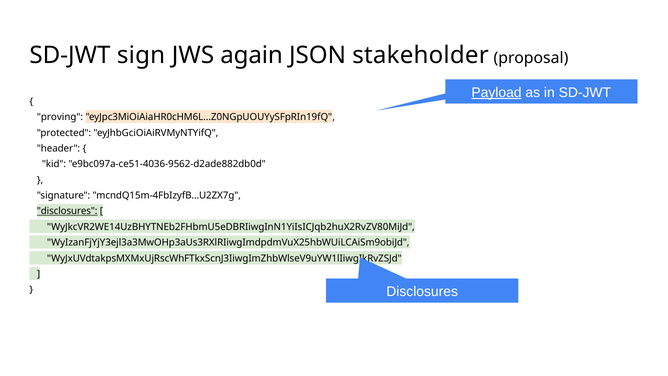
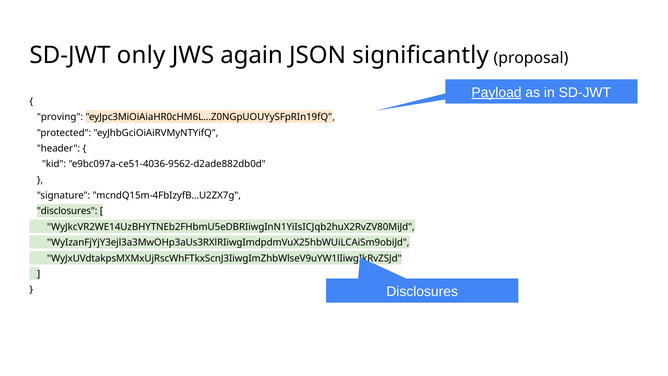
sign: sign -> only
stakeholder: stakeholder -> significantly
disclosures at (67, 211) underline: present -> none
